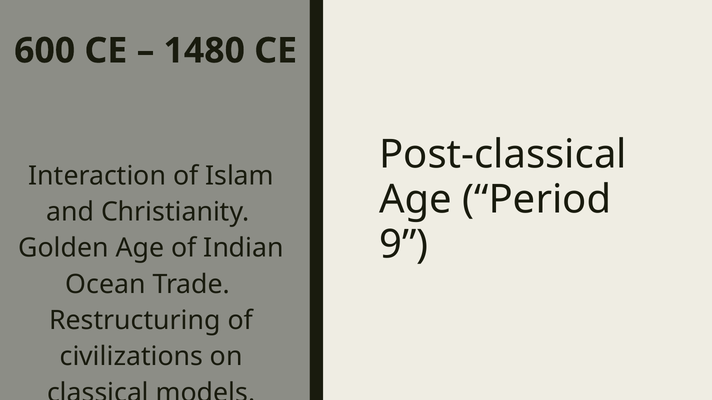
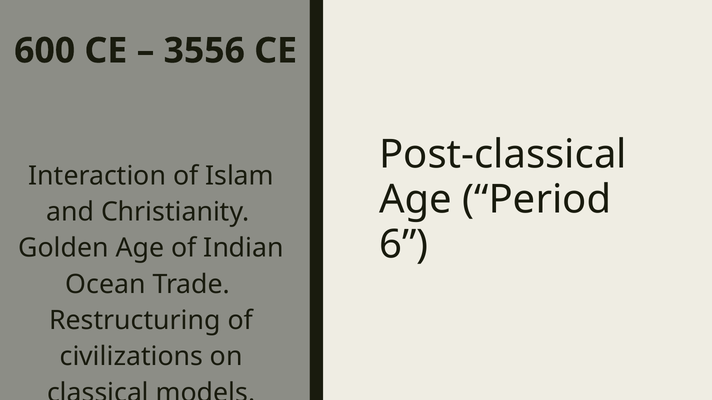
1480: 1480 -> 3556
9: 9 -> 6
